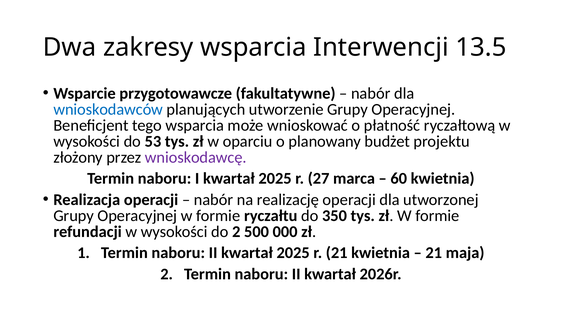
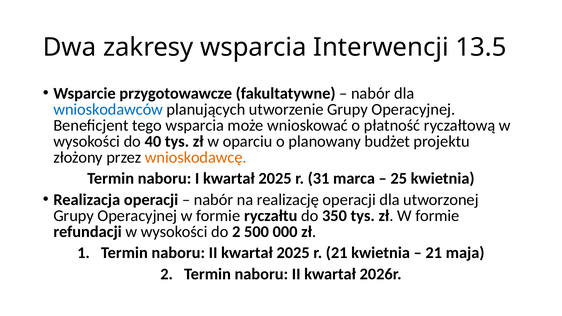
53: 53 -> 40
wnioskodawcę colour: purple -> orange
27: 27 -> 31
60: 60 -> 25
